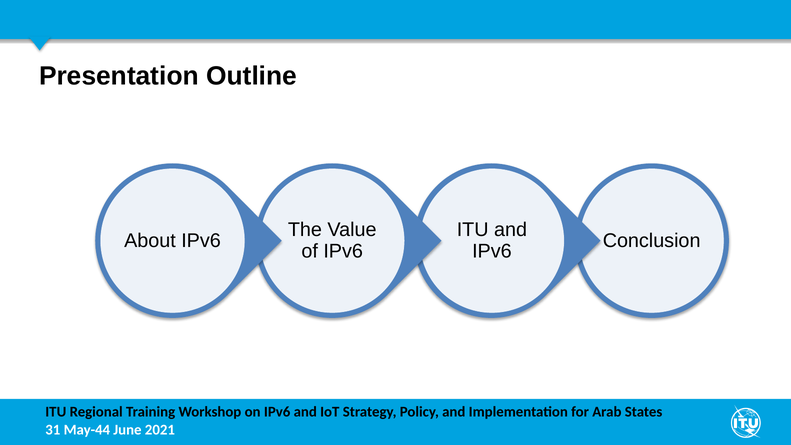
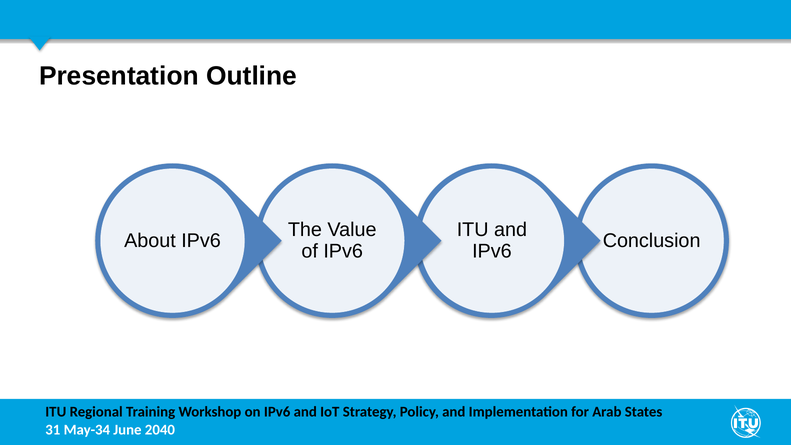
May-44: May-44 -> May-34
2021: 2021 -> 2040
